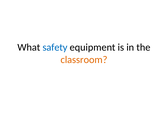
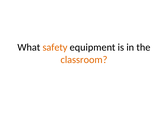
safety colour: blue -> orange
